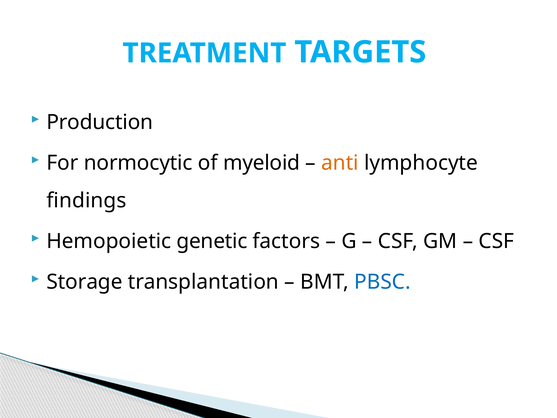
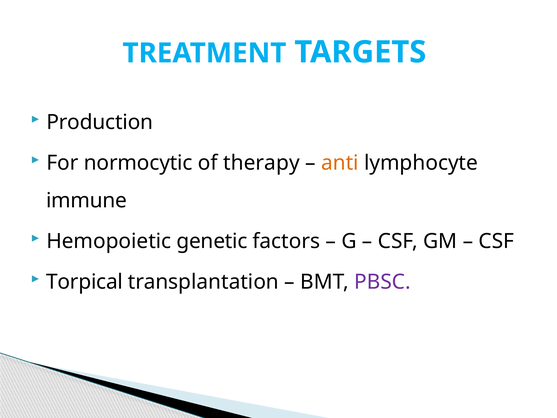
myeloid: myeloid -> therapy
findings: findings -> immune
Storage: Storage -> Torpical
PBSC colour: blue -> purple
